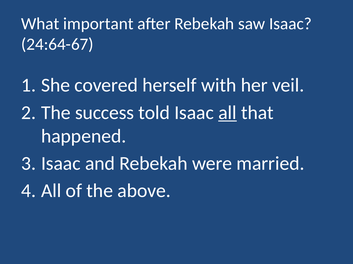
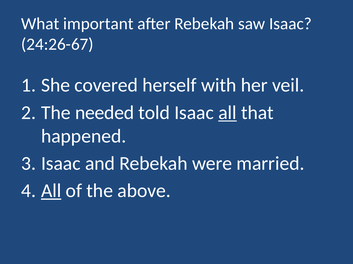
24:64-67: 24:64-67 -> 24:26-67
success: success -> needed
All at (51, 191) underline: none -> present
